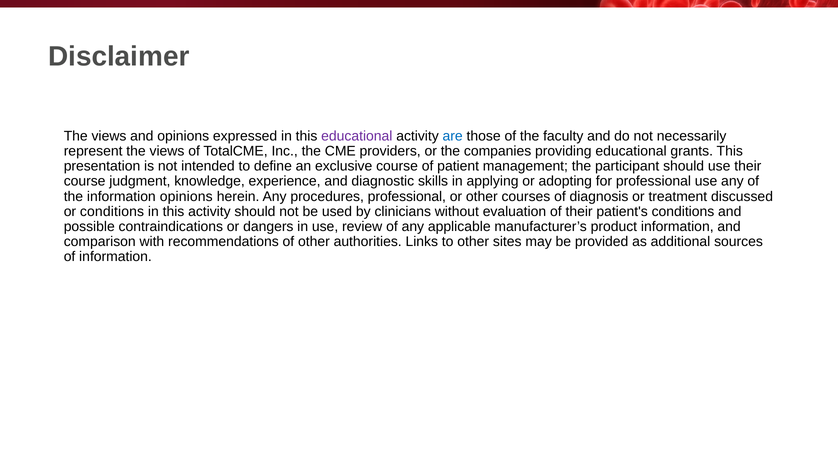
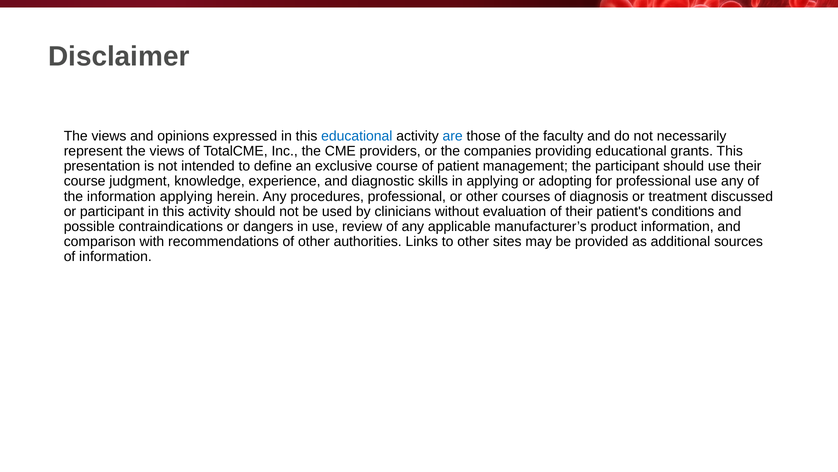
educational at (357, 136) colour: purple -> blue
information opinions: opinions -> applying
or conditions: conditions -> participant
